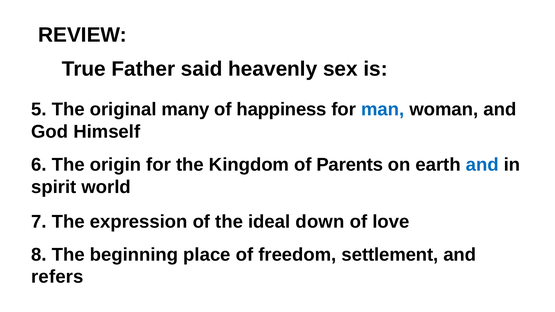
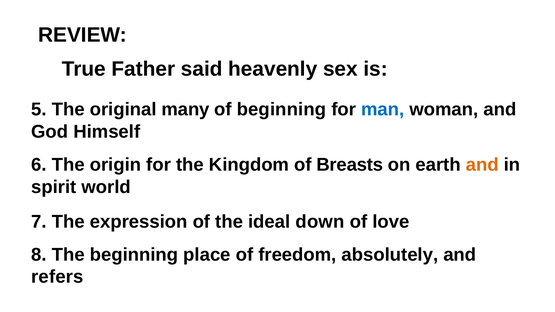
of happiness: happiness -> beginning
Parents: Parents -> Breasts
and at (482, 165) colour: blue -> orange
settlement: settlement -> absolutely
